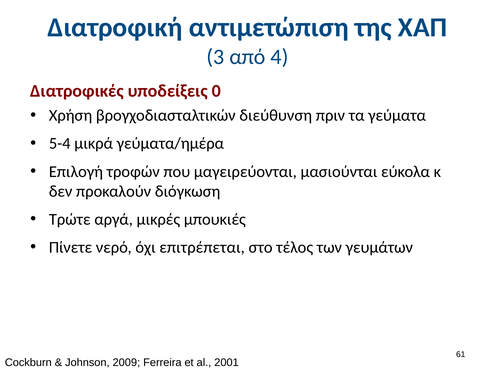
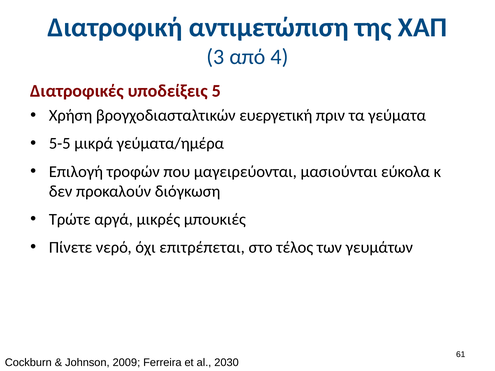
0: 0 -> 5
διεύθυνση: διεύθυνση -> ευεργετική
5-4: 5-4 -> 5-5
2001: 2001 -> 2030
